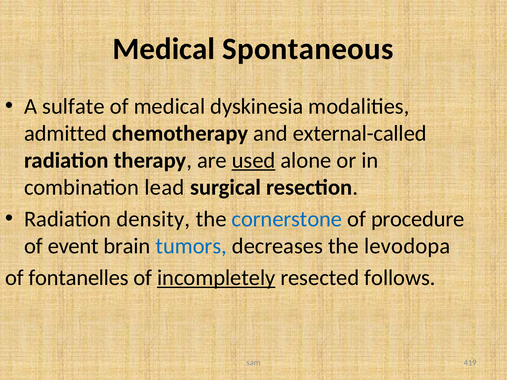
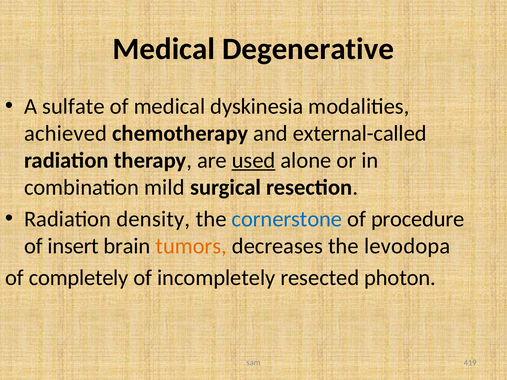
Spontaneous: Spontaneous -> Degenerative
admitted: admitted -> achieved
lead: lead -> mild
event: event -> insert
tumors colour: blue -> orange
fontanelles: fontanelles -> completely
incompletely underline: present -> none
follows: follows -> photon
